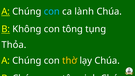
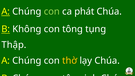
con at (52, 11) colour: light blue -> light green
lành: lành -> phát
Thỏa: Thỏa -> Thập
